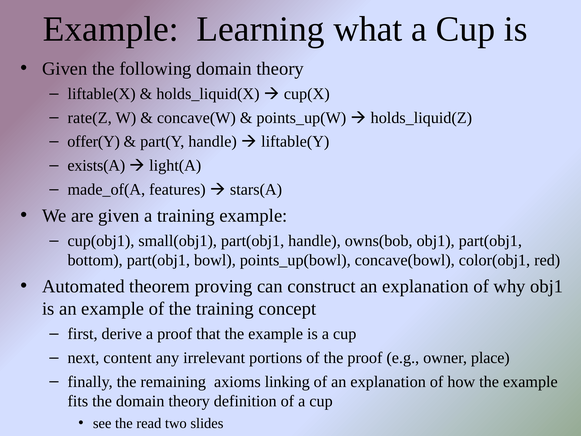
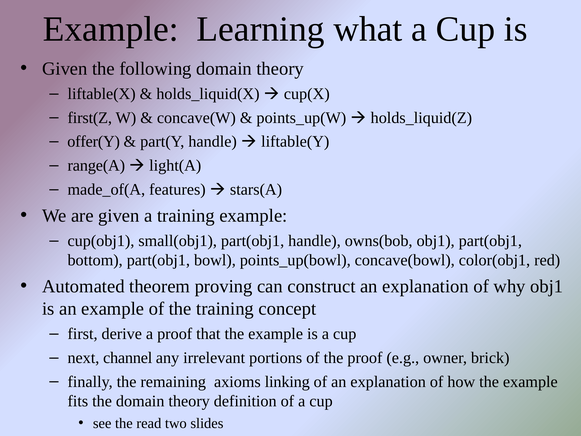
rate(Z: rate(Z -> first(Z
exists(A: exists(A -> range(A
content: content -> channel
place: place -> brick
